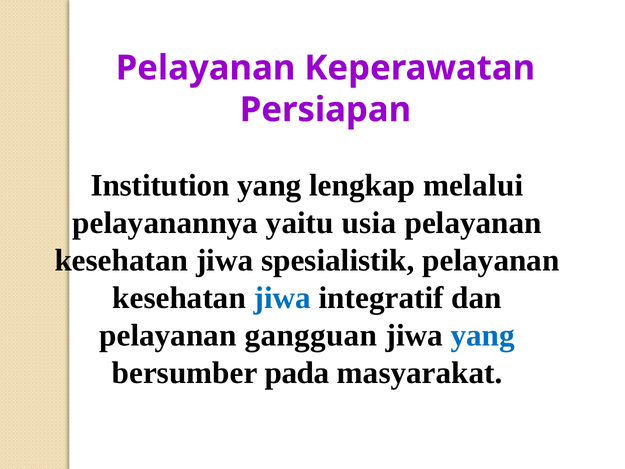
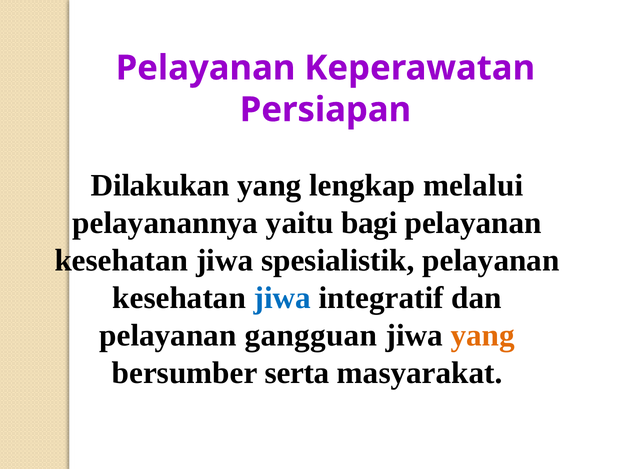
Institution: Institution -> Dilakukan
usia: usia -> bagi
yang at (483, 335) colour: blue -> orange
pada: pada -> serta
